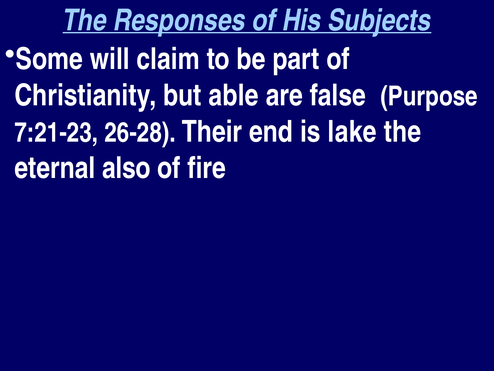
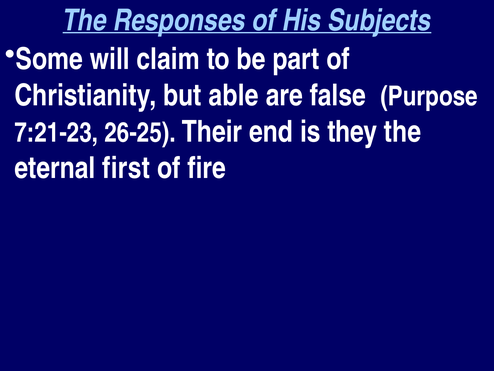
26-28: 26-28 -> 26-25
lake: lake -> they
also: also -> first
